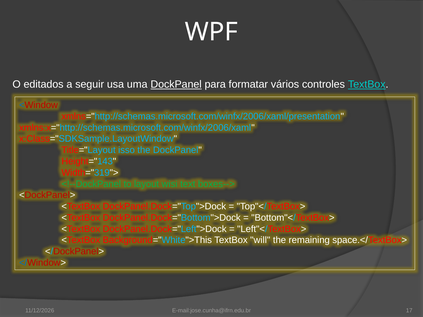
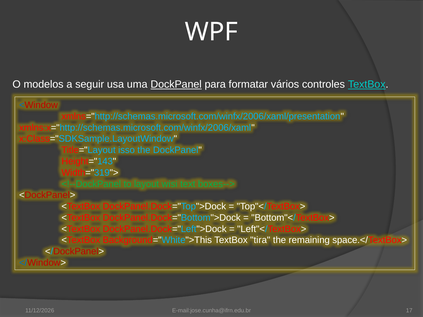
editados: editados -> modelos
will: will -> tira
